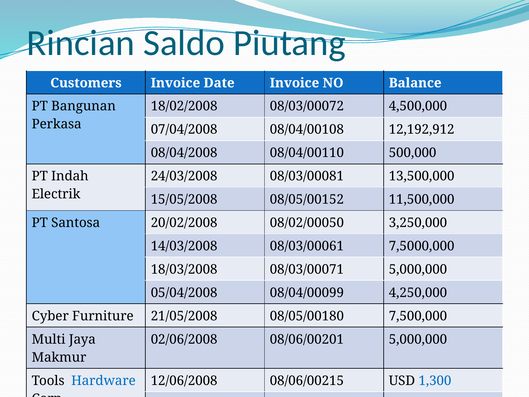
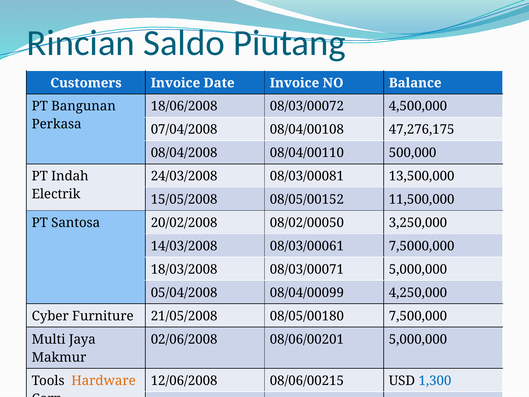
18/02/2008: 18/02/2008 -> 18/06/2008
12,192,912: 12,192,912 -> 47,276,175
Hardware colour: blue -> orange
